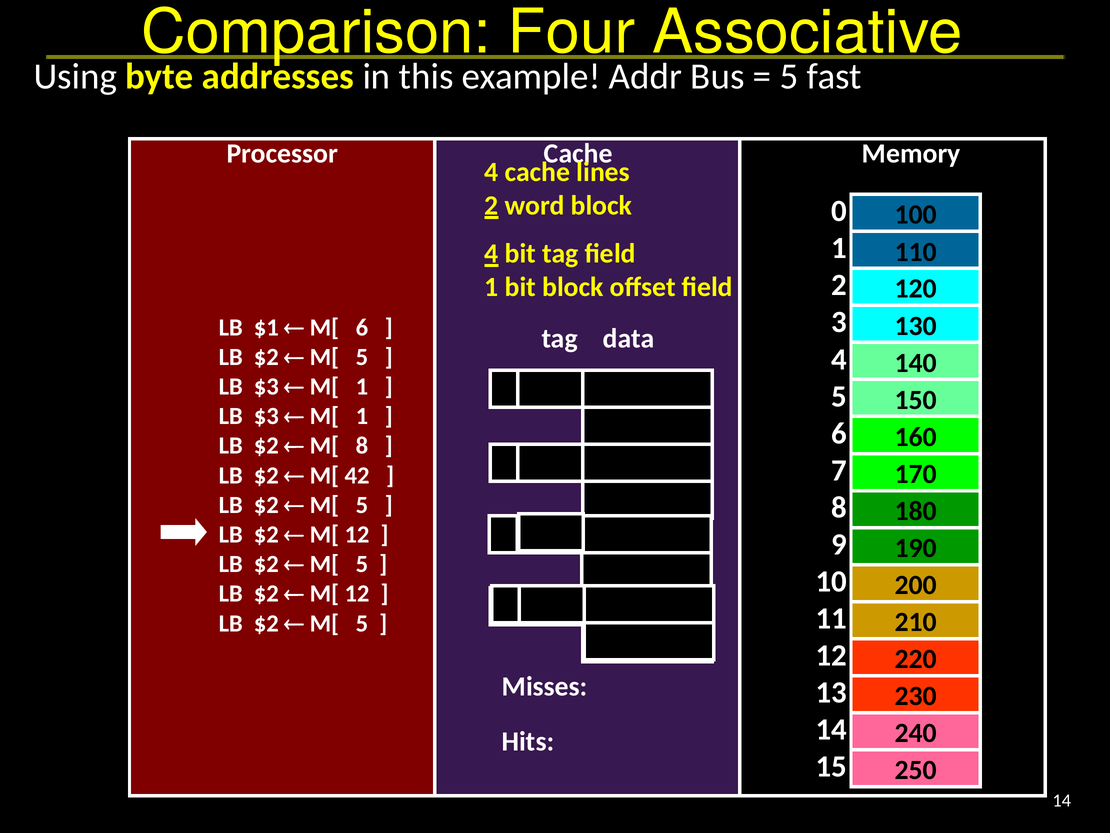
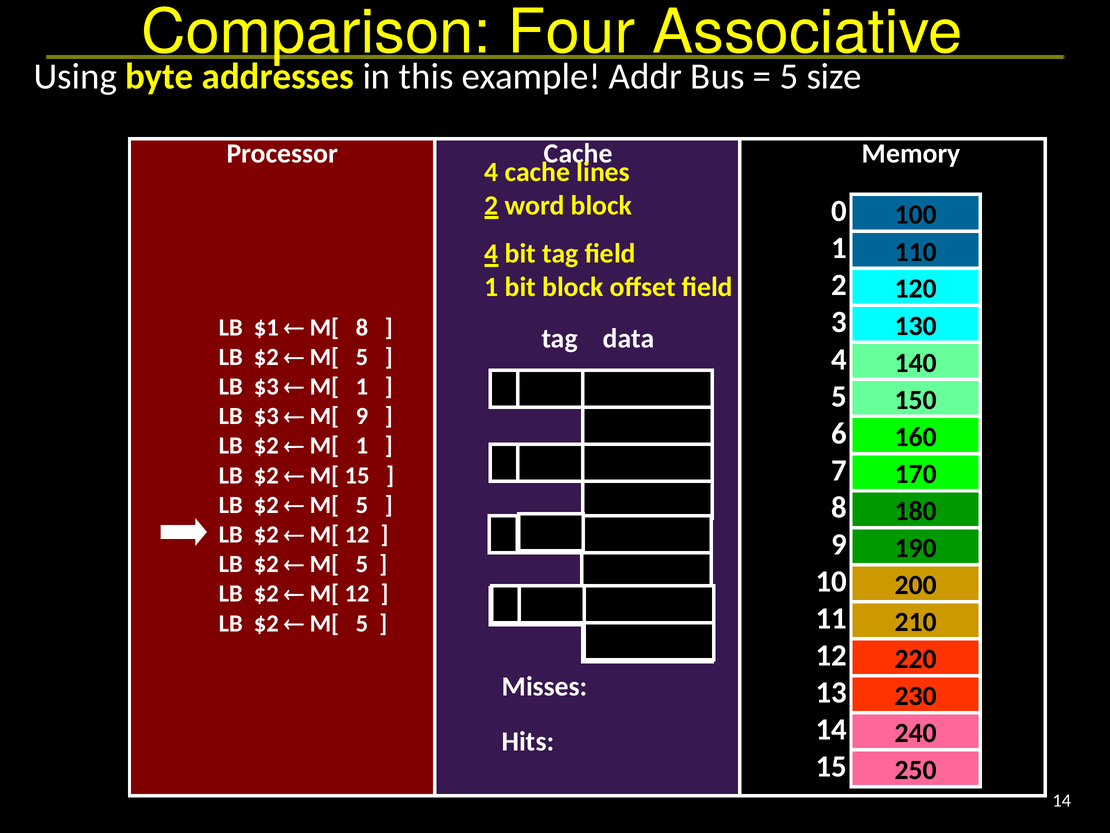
fast: fast -> size
M[ 6: 6 -> 8
1 at (362, 416): 1 -> 9
8 at (362, 446): 8 -> 1
M[ 42: 42 -> 15
